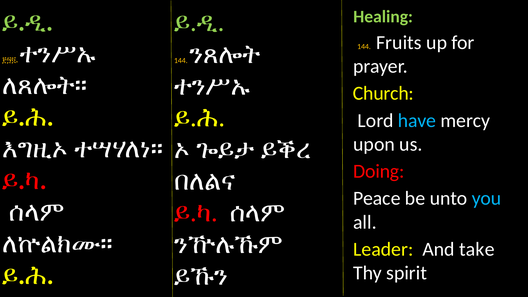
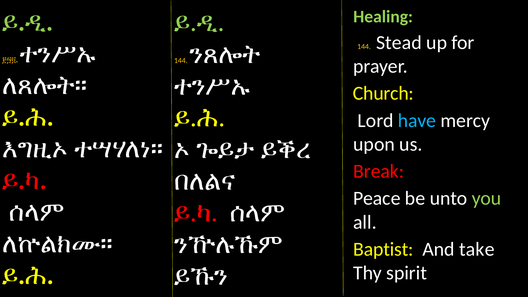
Fruits: Fruits -> Stead
Doing: Doing -> Break
you colour: light blue -> light green
Leader: Leader -> Baptist
